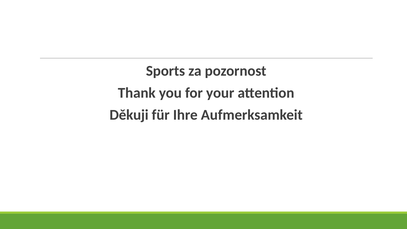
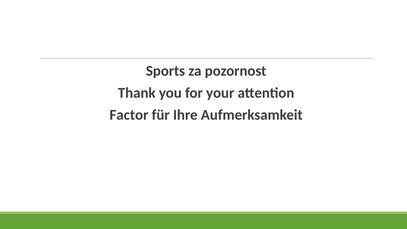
Děkuji: Děkuji -> Factor
